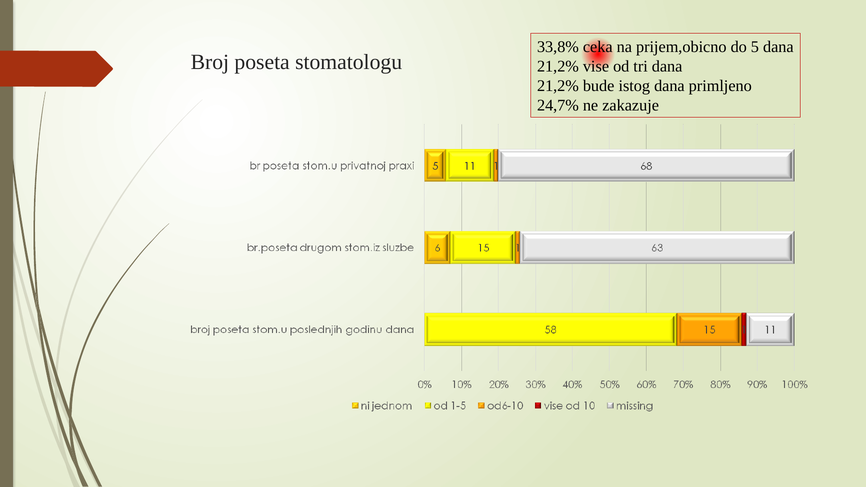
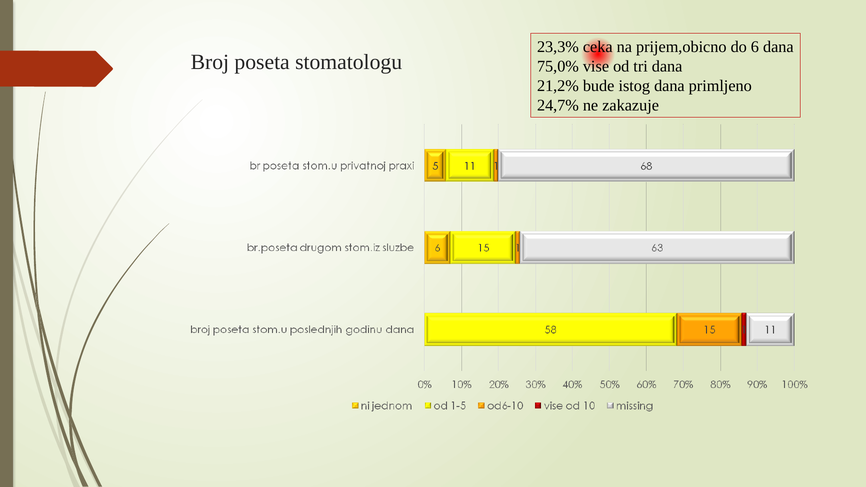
33,8%: 33,8% -> 23,3%
5: 5 -> 6
21,2% at (558, 67): 21,2% -> 75,0%
